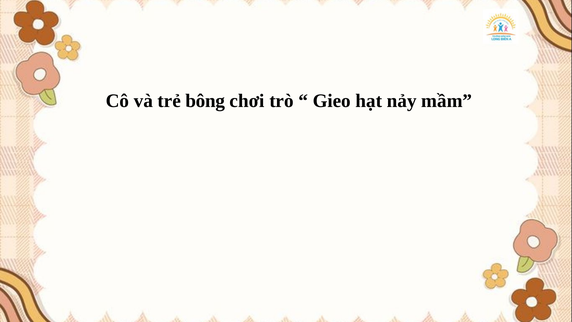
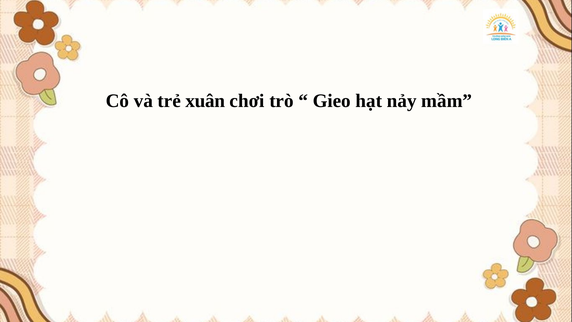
bông: bông -> xuân
